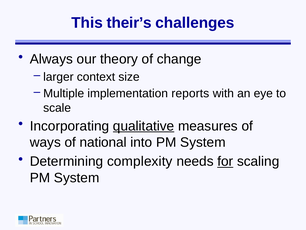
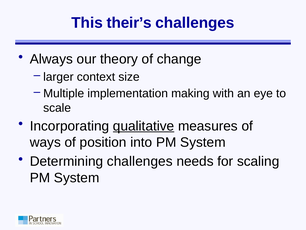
reports: reports -> making
national: national -> position
Determining complexity: complexity -> challenges
for underline: present -> none
